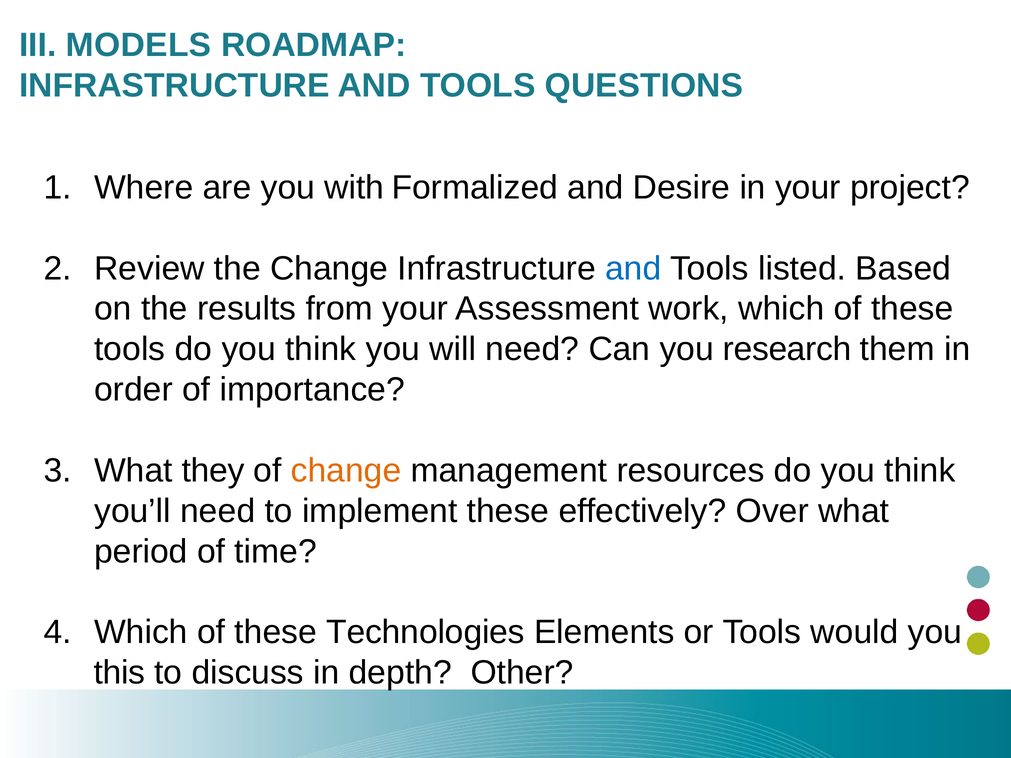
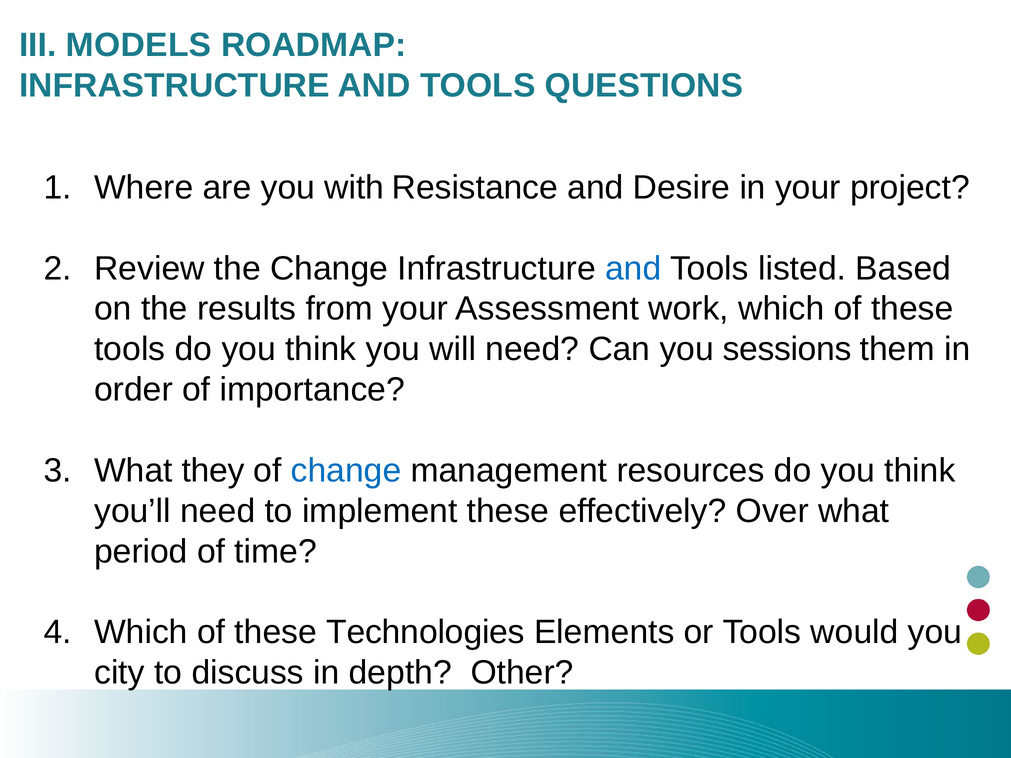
Formalized: Formalized -> Resistance
research: research -> sessions
change at (346, 471) colour: orange -> blue
this: this -> city
